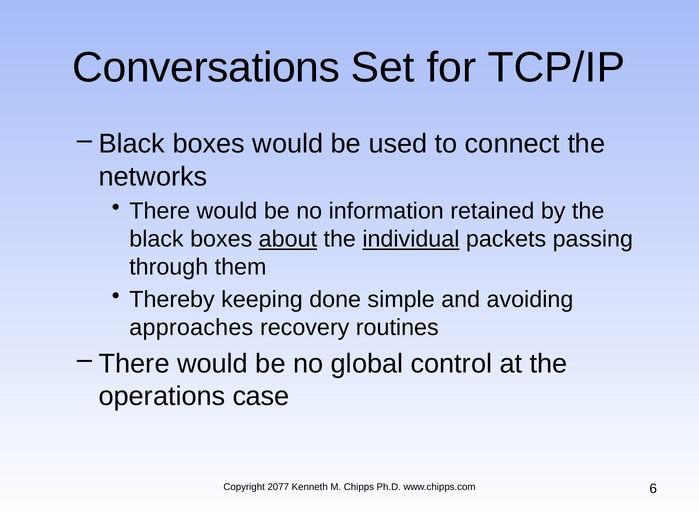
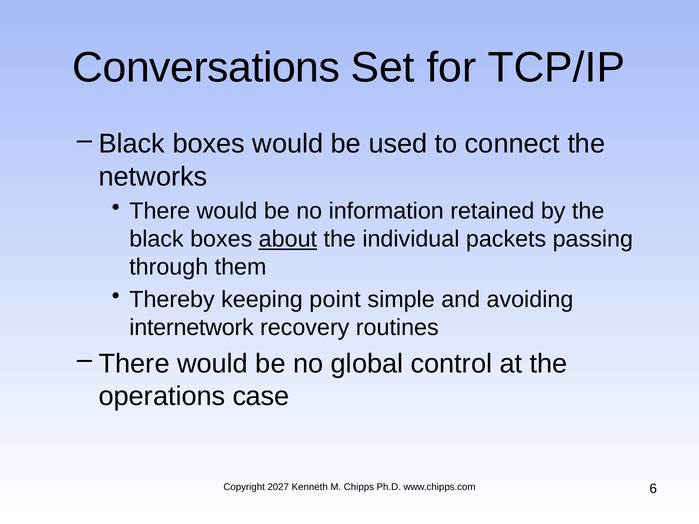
individual underline: present -> none
done: done -> point
approaches: approaches -> internetwork
2077: 2077 -> 2027
